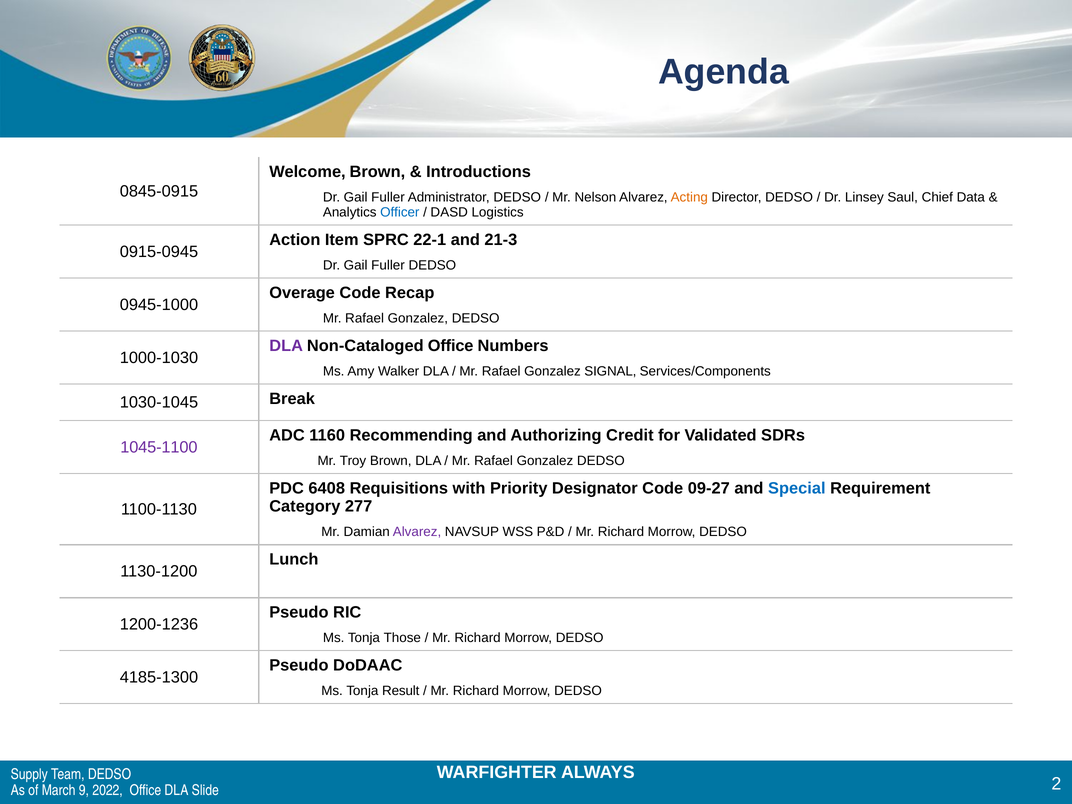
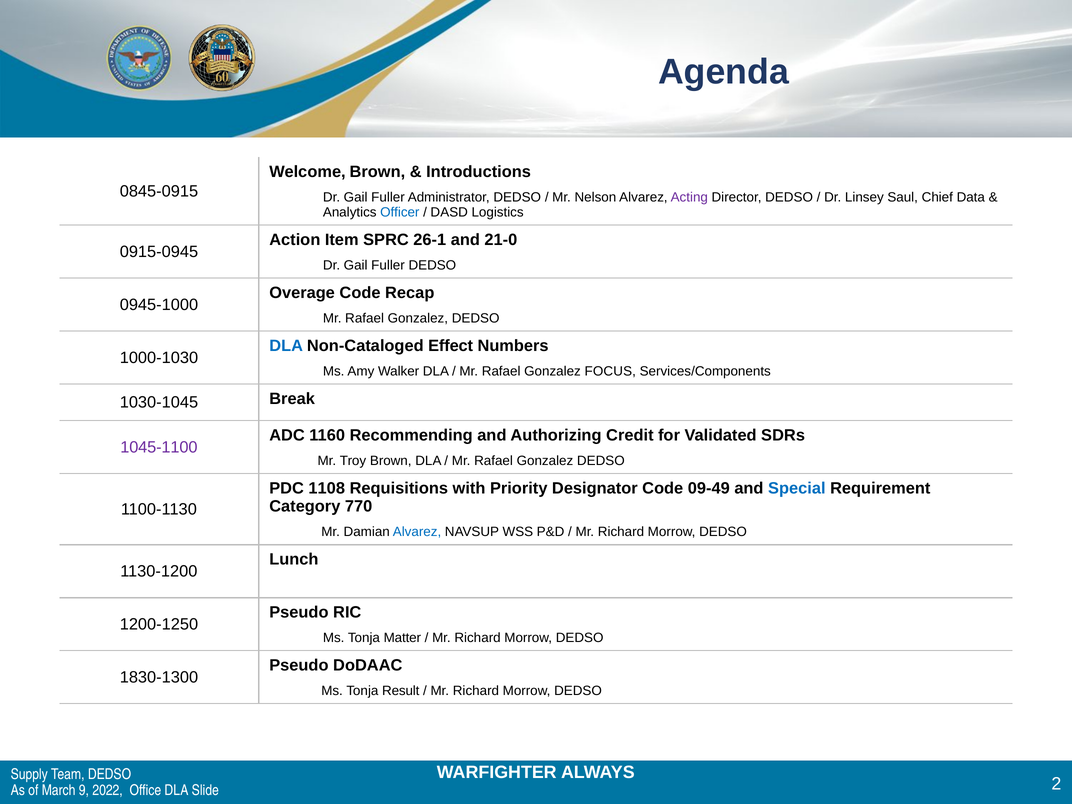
Acting colour: orange -> purple
22-1: 22-1 -> 26-1
21-3: 21-3 -> 21-0
DLA at (286, 346) colour: purple -> blue
Non-Cataloged Office: Office -> Effect
SIGNAL: SIGNAL -> FOCUS
6408: 6408 -> 1108
09-27: 09-27 -> 09-49
277: 277 -> 770
Alvarez at (417, 532) colour: purple -> blue
1200-1236: 1200-1236 -> 1200-1250
Those: Those -> Matter
4185-1300: 4185-1300 -> 1830-1300
